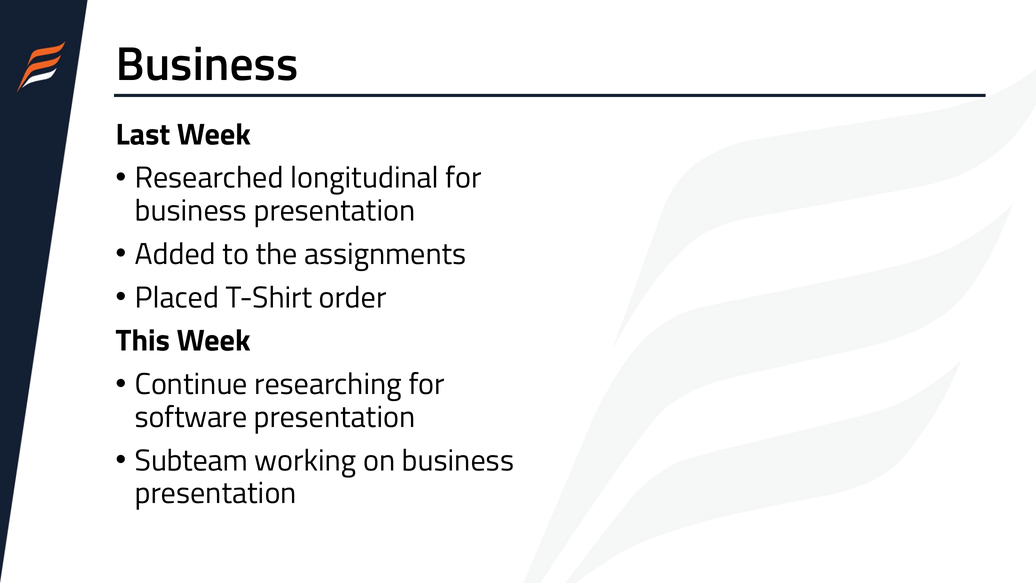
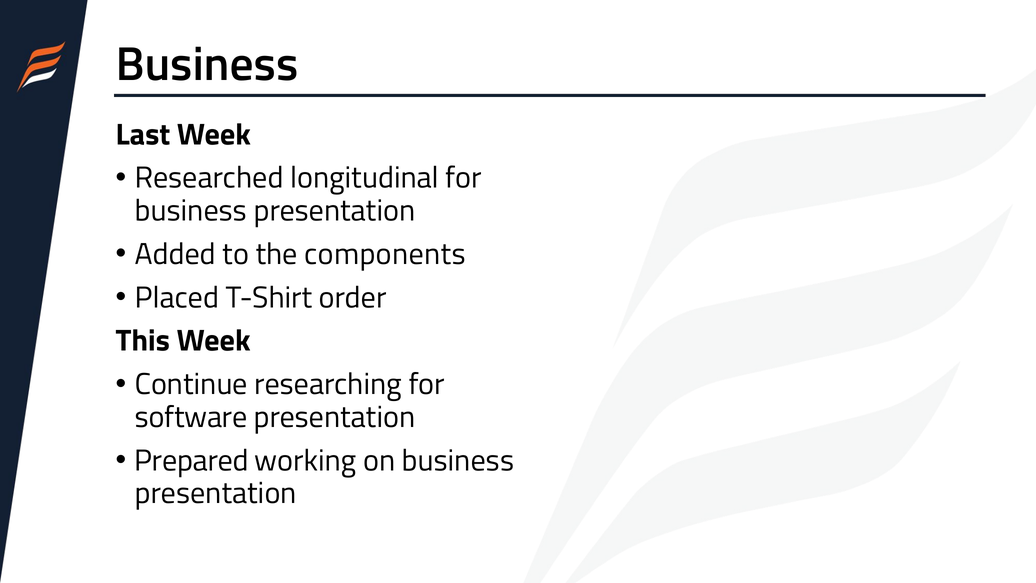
assignments: assignments -> components
Subteam: Subteam -> Prepared
